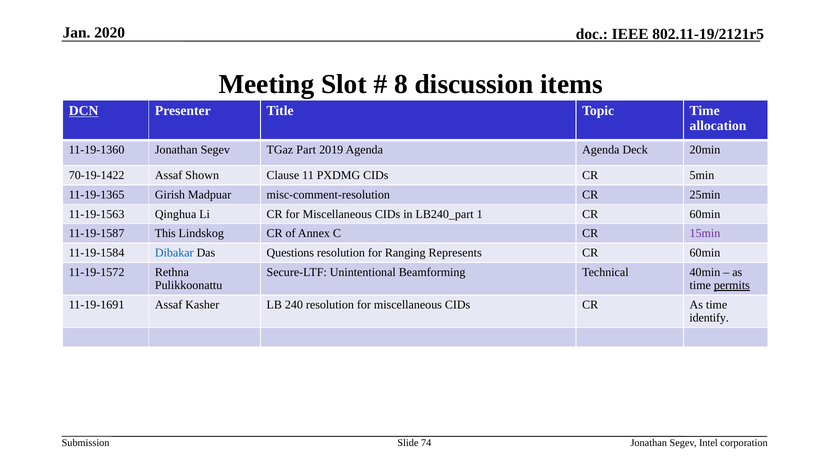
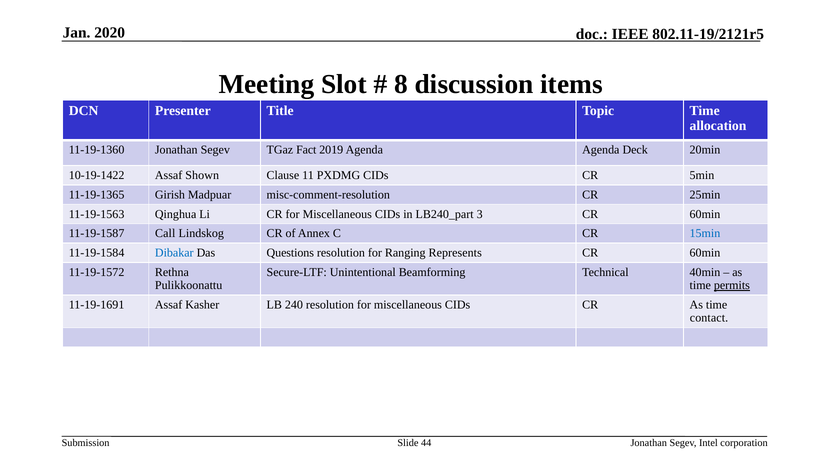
DCN underline: present -> none
Part: Part -> Fact
70-19-1422: 70-19-1422 -> 10-19-1422
1: 1 -> 3
This: This -> Call
15min colour: purple -> blue
identify: identify -> contact
74: 74 -> 44
